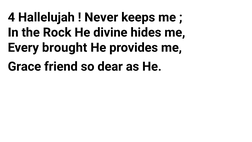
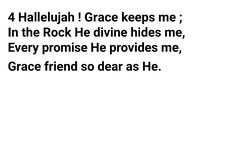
Never at (101, 17): Never -> Grace
brought: brought -> promise
